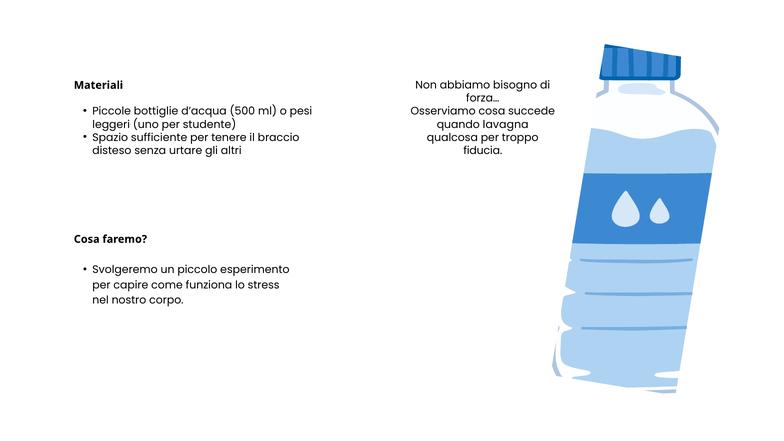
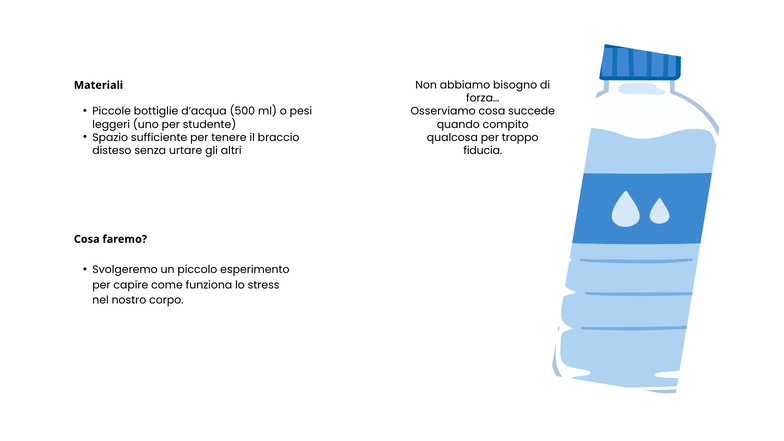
lavagna: lavagna -> compito
